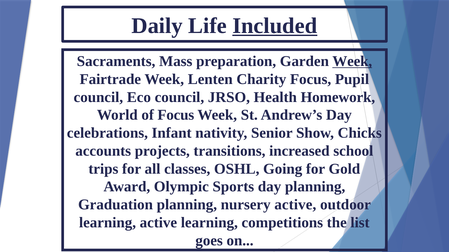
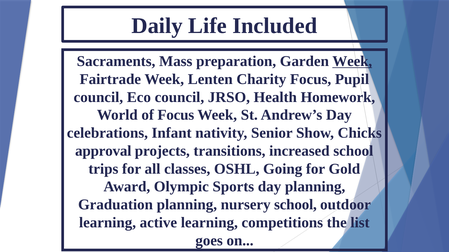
Included underline: present -> none
accounts: accounts -> approval
nursery active: active -> school
